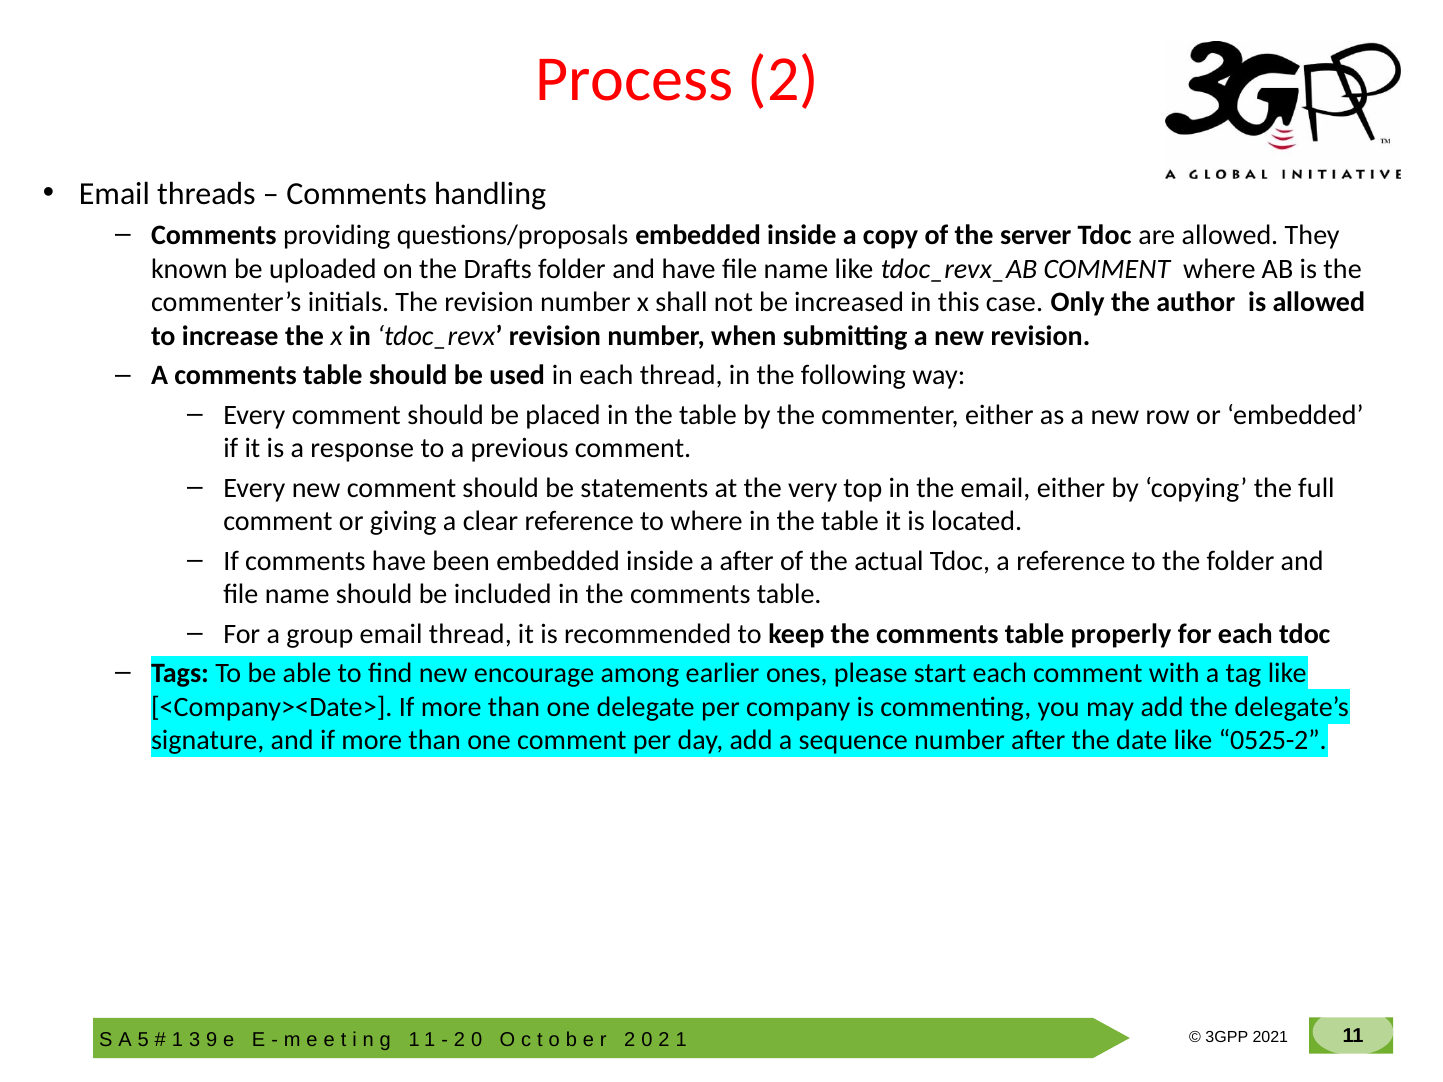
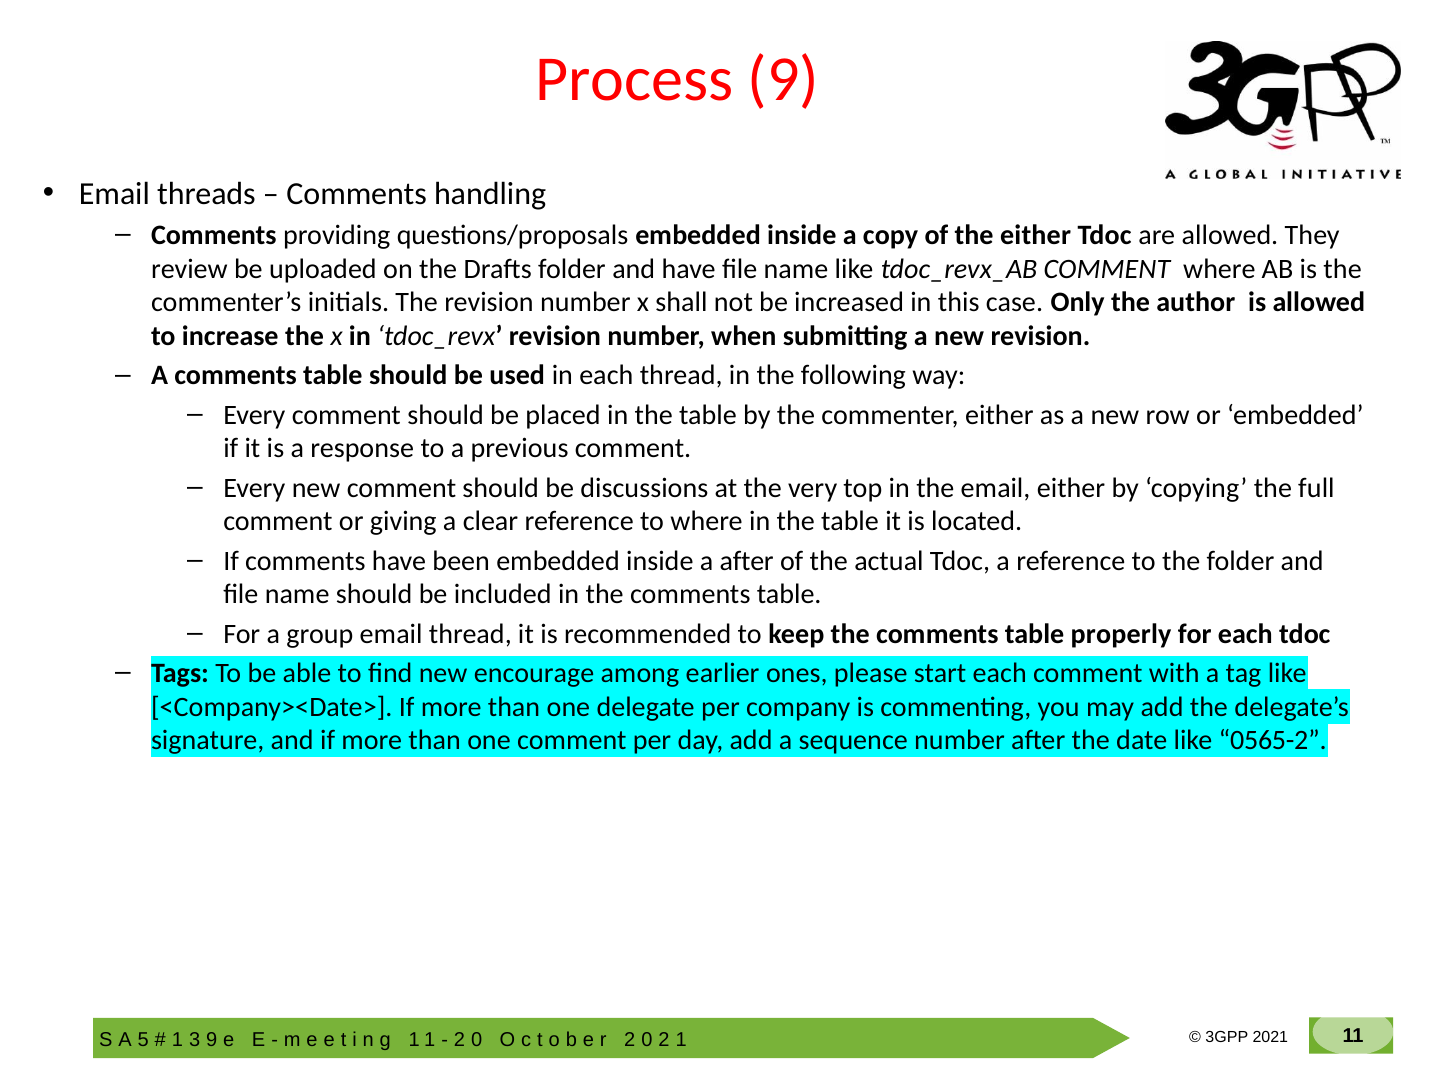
Process 2: 2 -> 9
the server: server -> either
known: known -> review
statements: statements -> discussions
0525-2: 0525-2 -> 0565-2
